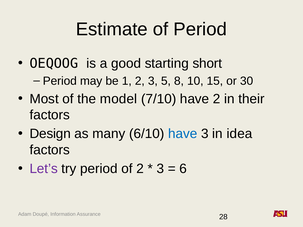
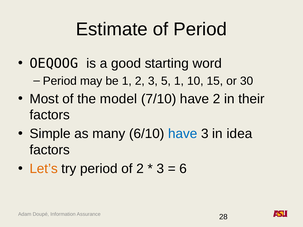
short: short -> word
5 8: 8 -> 1
Design: Design -> Simple
Let’s colour: purple -> orange
